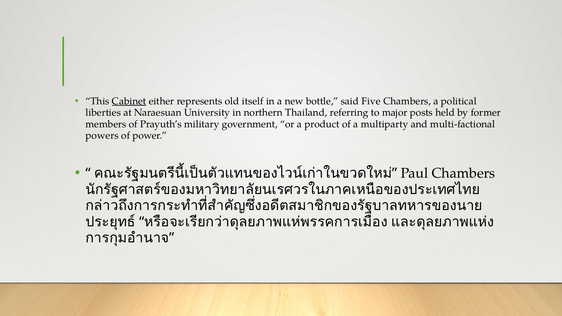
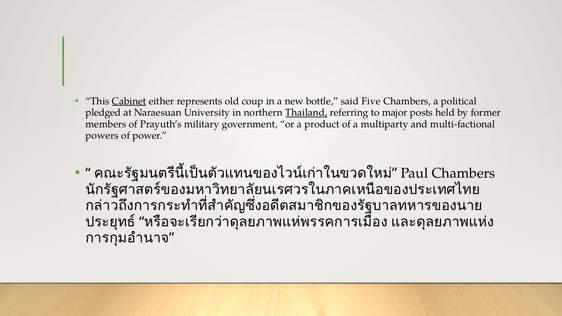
itself: itself -> coup
liberties: liberties -> pledged
Thailand underline: none -> present
